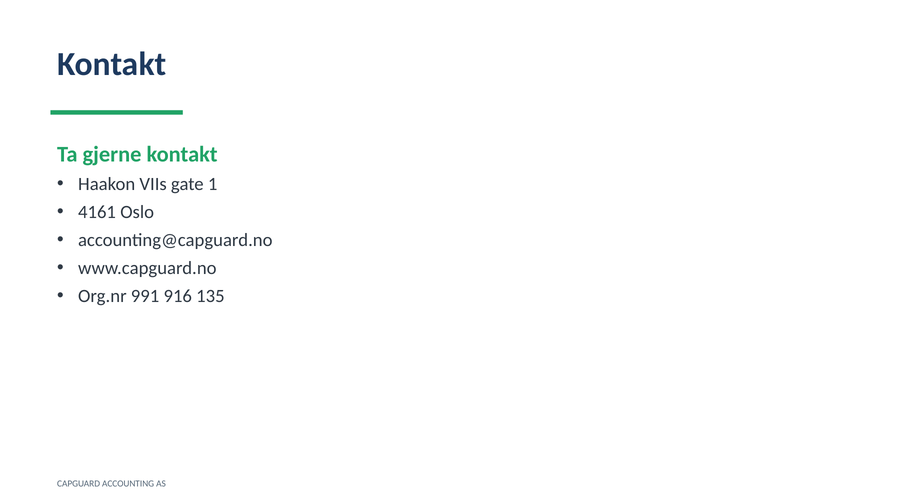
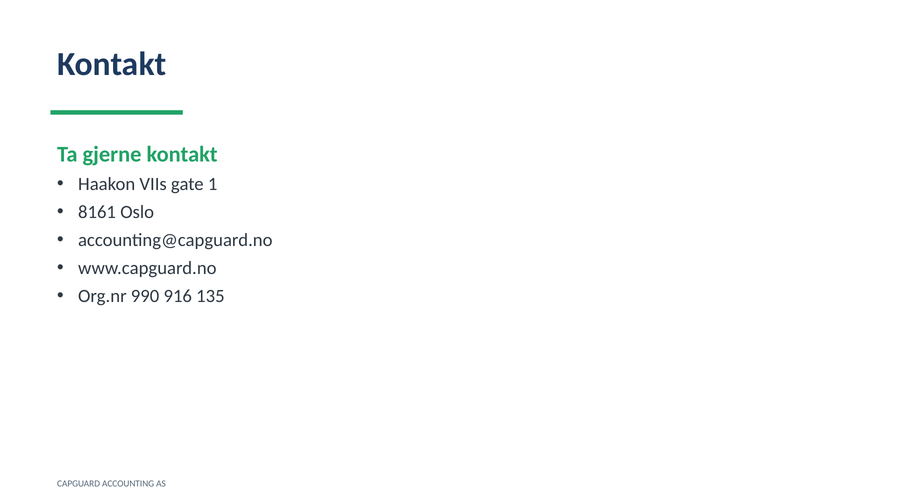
4161: 4161 -> 8161
991: 991 -> 990
